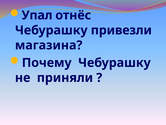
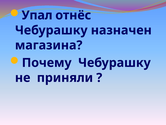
привезли: привезли -> назначен
